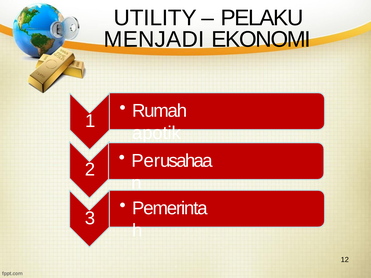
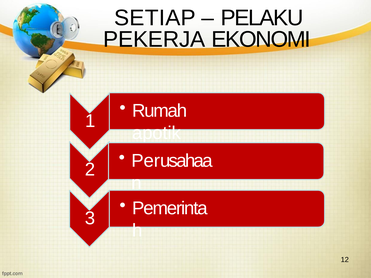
UTILITY: UTILITY -> SETIAP
MENJADI: MENJADI -> PEKERJA
